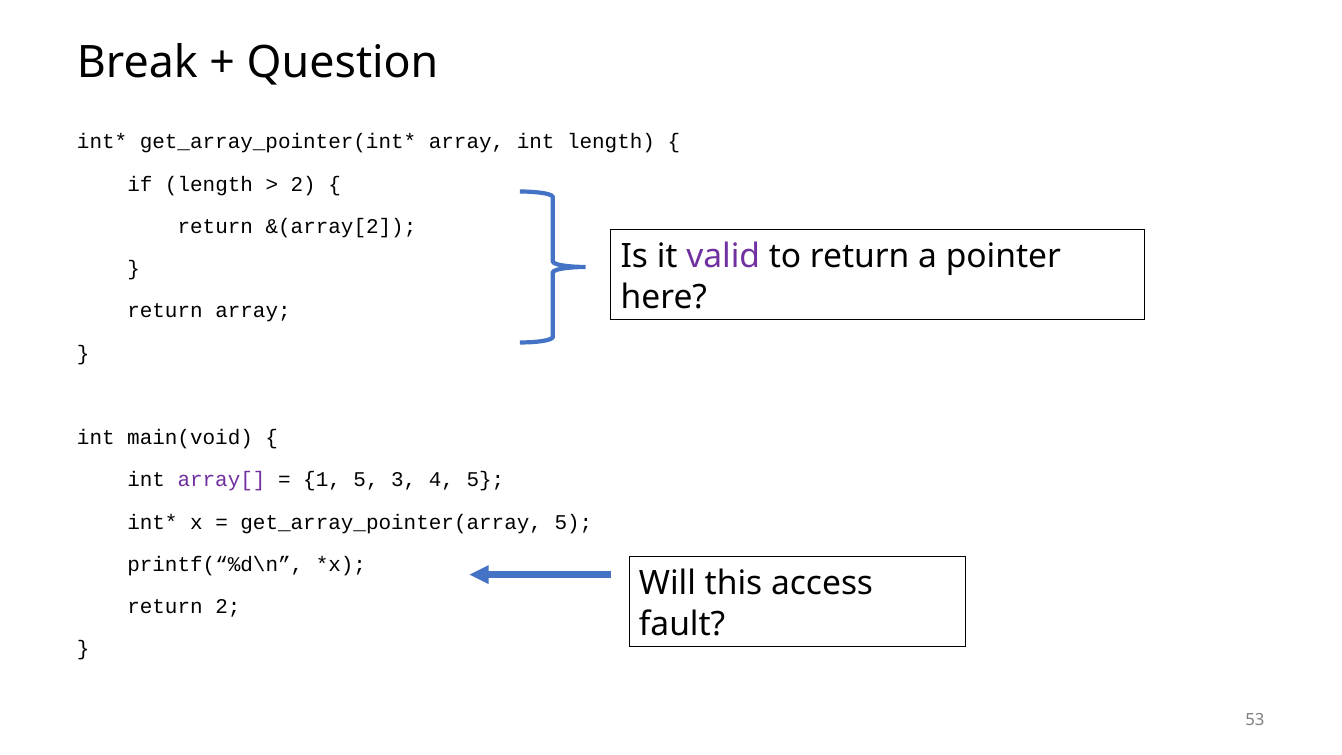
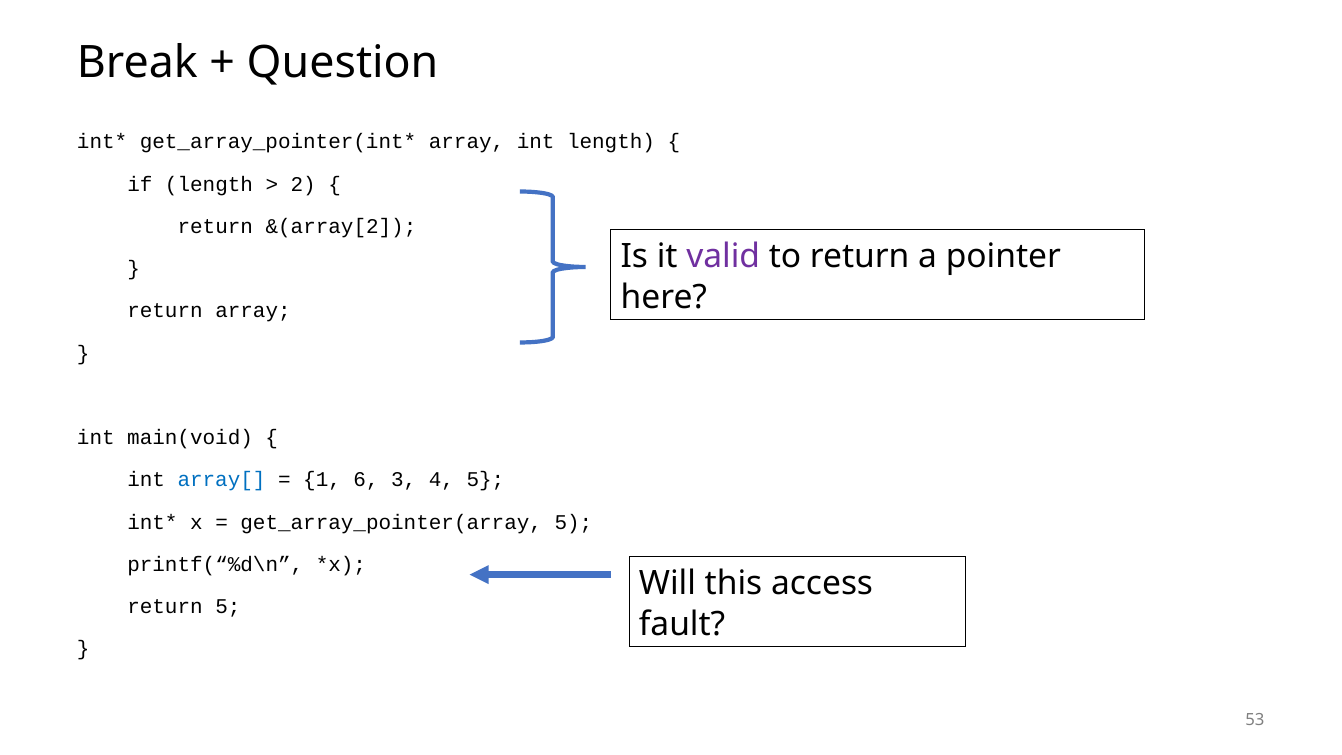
array[ colour: purple -> blue
1 5: 5 -> 6
return 2: 2 -> 5
